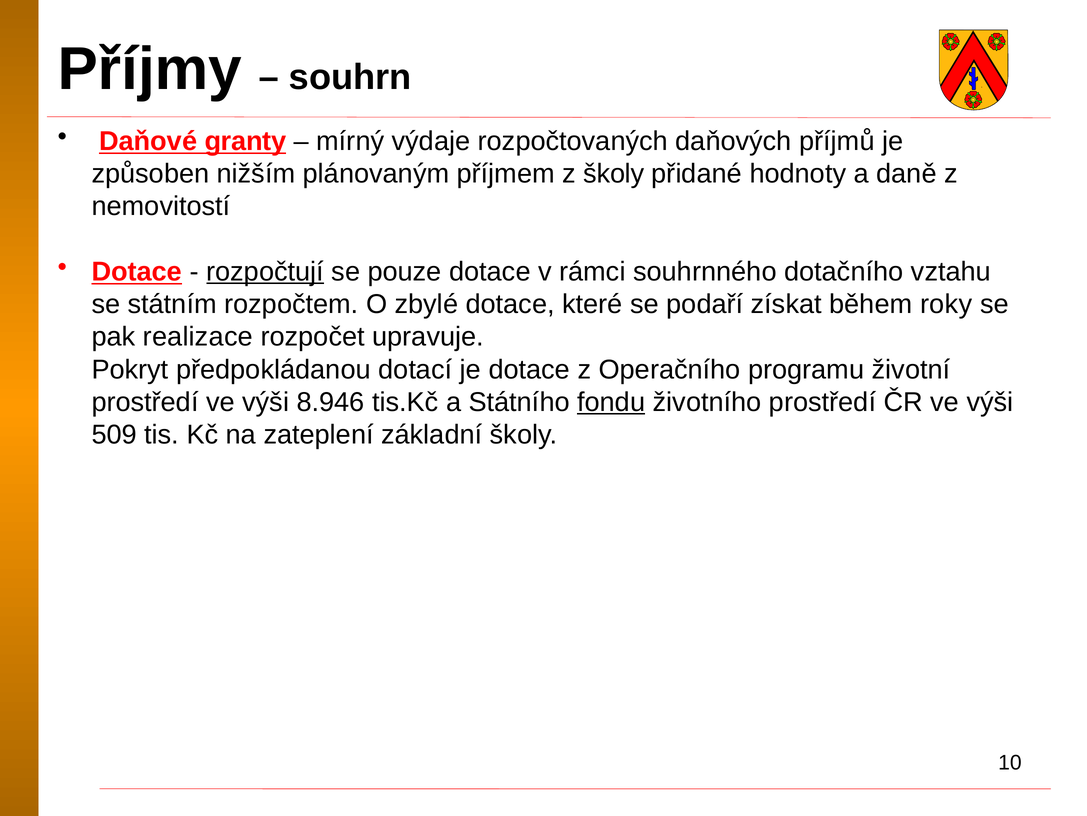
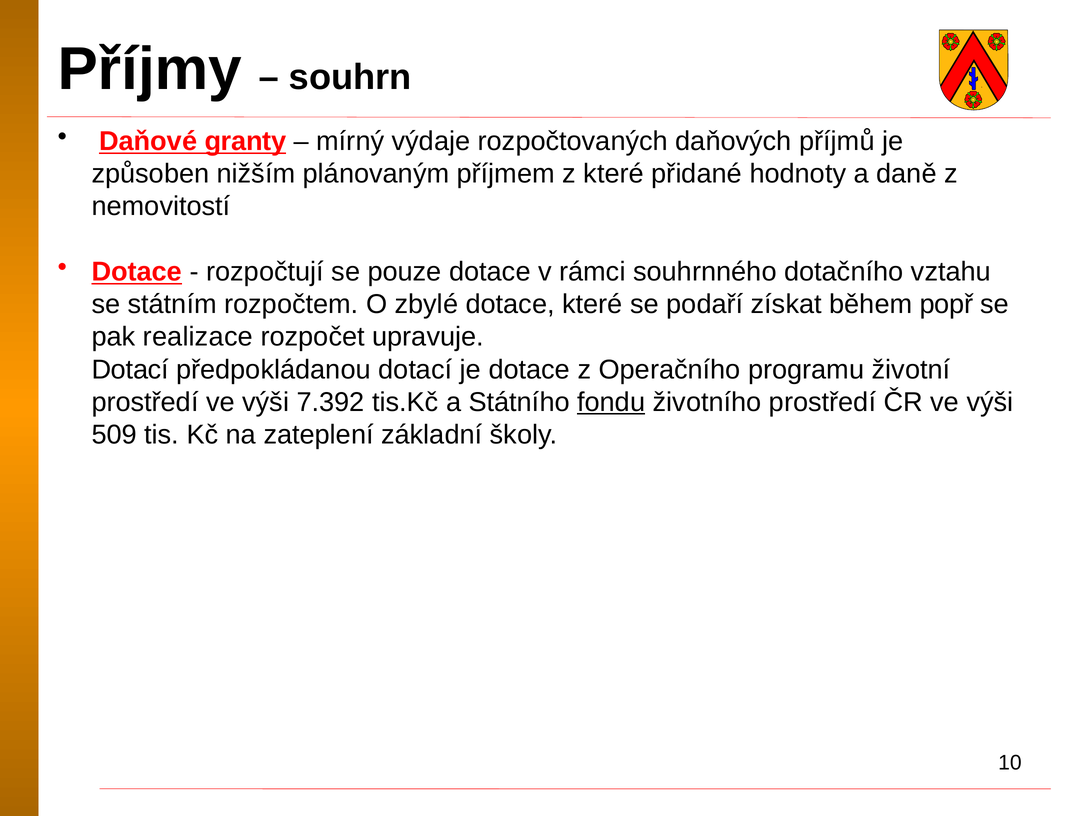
z školy: školy -> které
rozpočtují underline: present -> none
roky: roky -> popř
Pokryt at (130, 369): Pokryt -> Dotací
8.946: 8.946 -> 7.392
